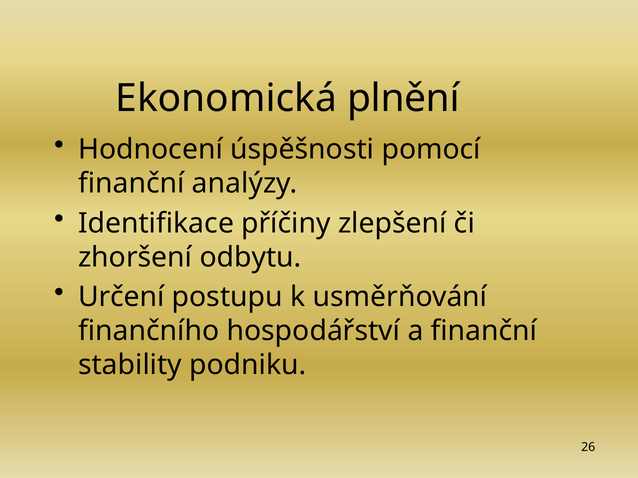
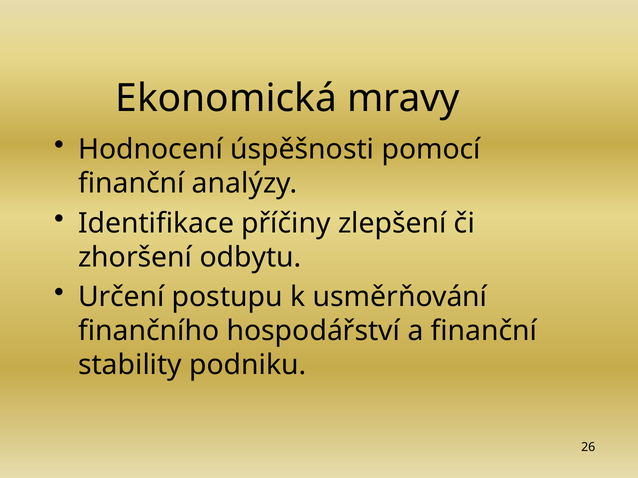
plnění: plnění -> mravy
